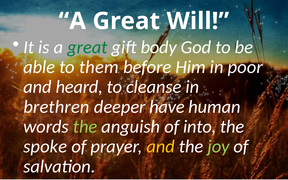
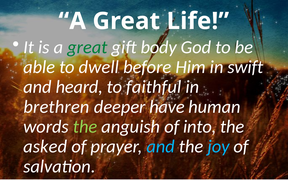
Will: Will -> Life
them: them -> dwell
poor: poor -> swift
cleanse: cleanse -> faithful
spoke: spoke -> asked
and at (161, 147) colour: yellow -> light blue
joy colour: light green -> light blue
